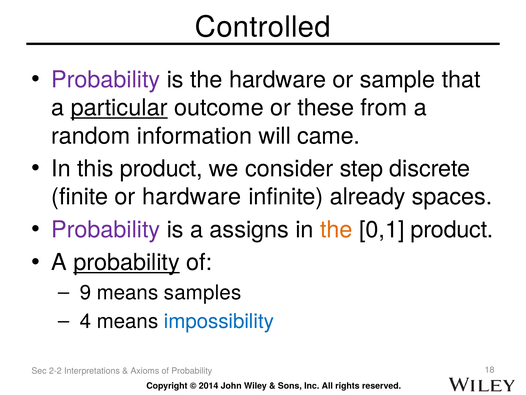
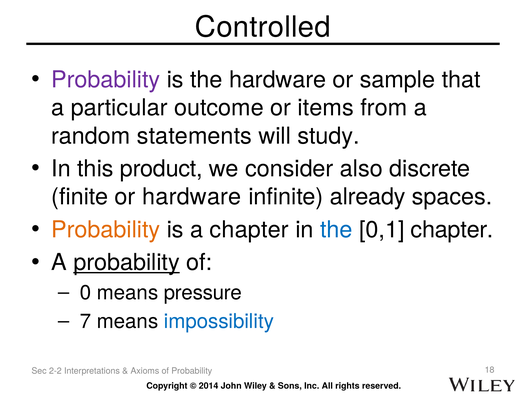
particular underline: present -> none
these: these -> items
information: information -> statements
came: came -> study
step: step -> also
Probability at (106, 229) colour: purple -> orange
a assigns: assigns -> chapter
the at (336, 229) colour: orange -> blue
0,1 product: product -> chapter
9: 9 -> 0
samples: samples -> pressure
4: 4 -> 7
